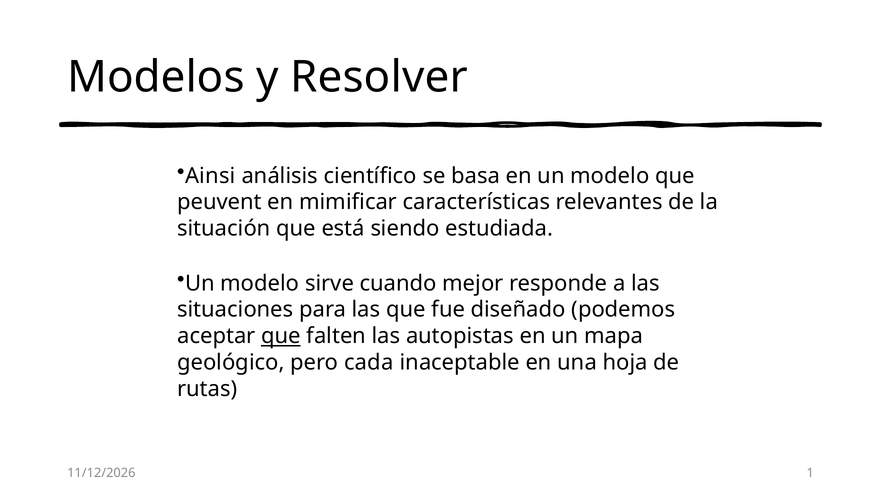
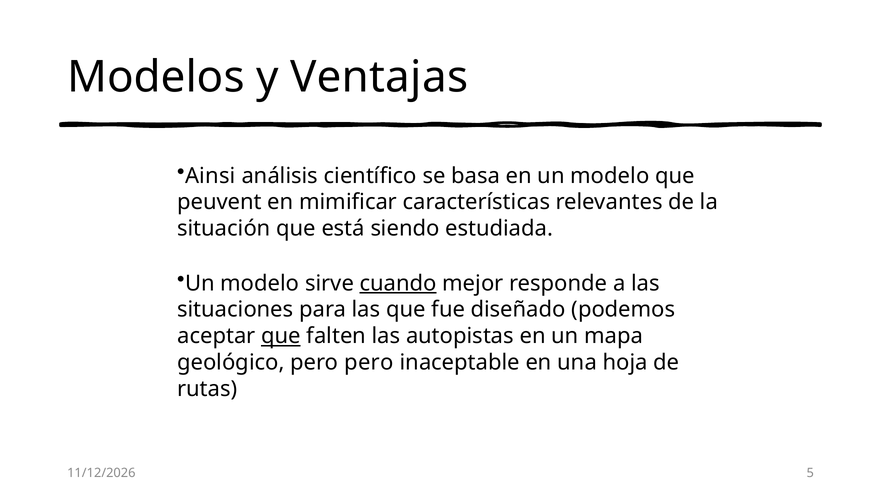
Resolver: Resolver -> Ventajas
cuando underline: none -> present
pero cada: cada -> pero
1: 1 -> 5
